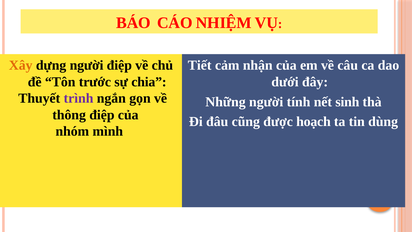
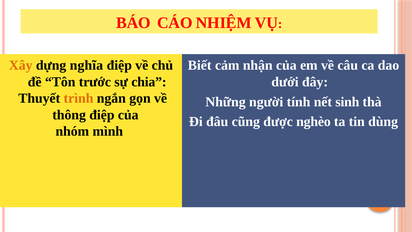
dựng người: người -> nghĩa
Tiết: Tiết -> Biết
trình colour: purple -> orange
hoạch: hoạch -> nghèo
